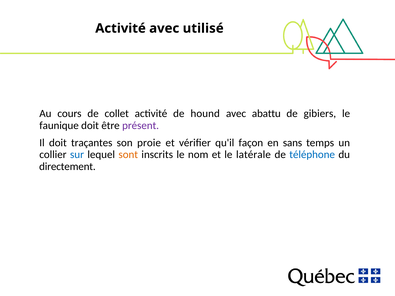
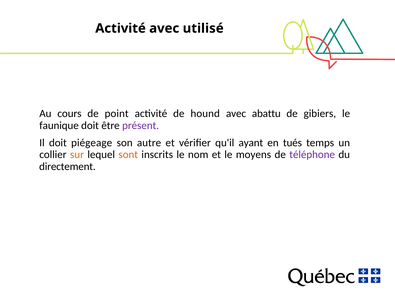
collet: collet -> point
traçantes: traçantes -> piégeage
proie: proie -> autre
façon: façon -> ayant
sans: sans -> tués
sur colour: blue -> orange
latérale: latérale -> moyens
téléphone colour: blue -> purple
